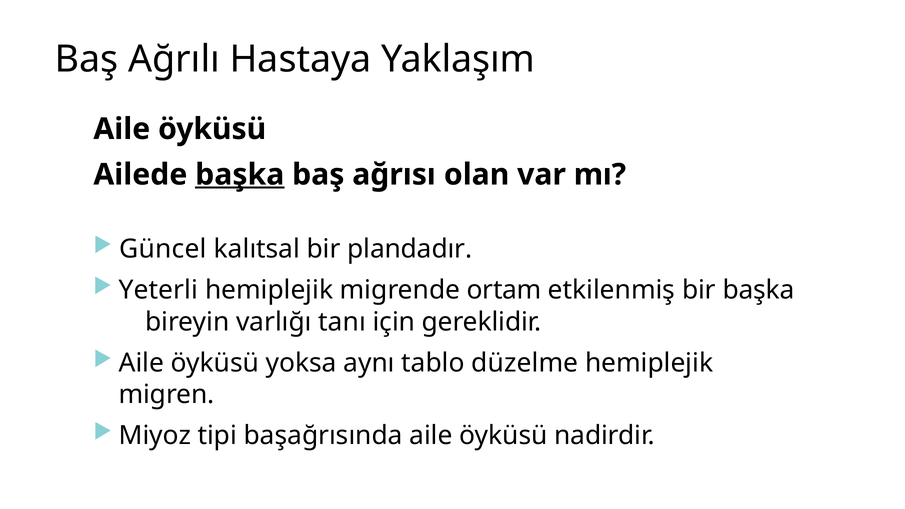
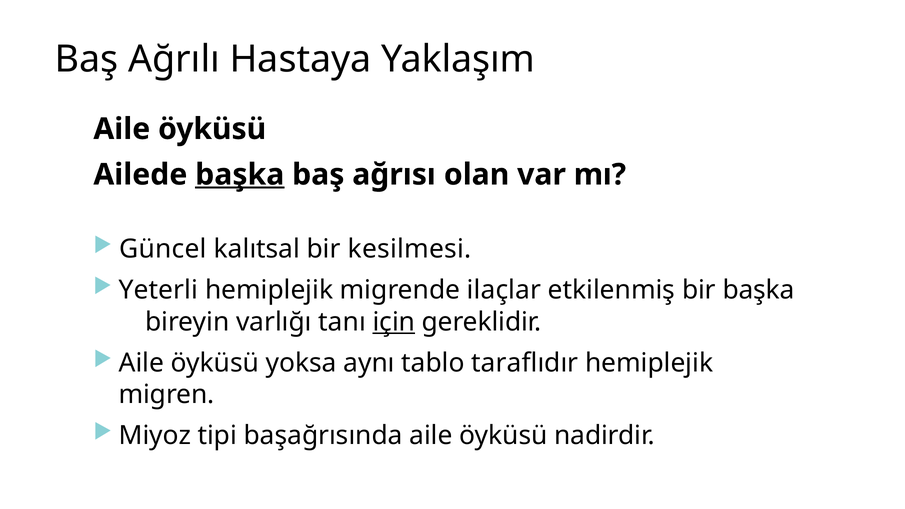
plandadır: plandadır -> kesilmesi
ortam: ortam -> ilaçlar
için underline: none -> present
düzelme: düzelme -> taraflıdır
